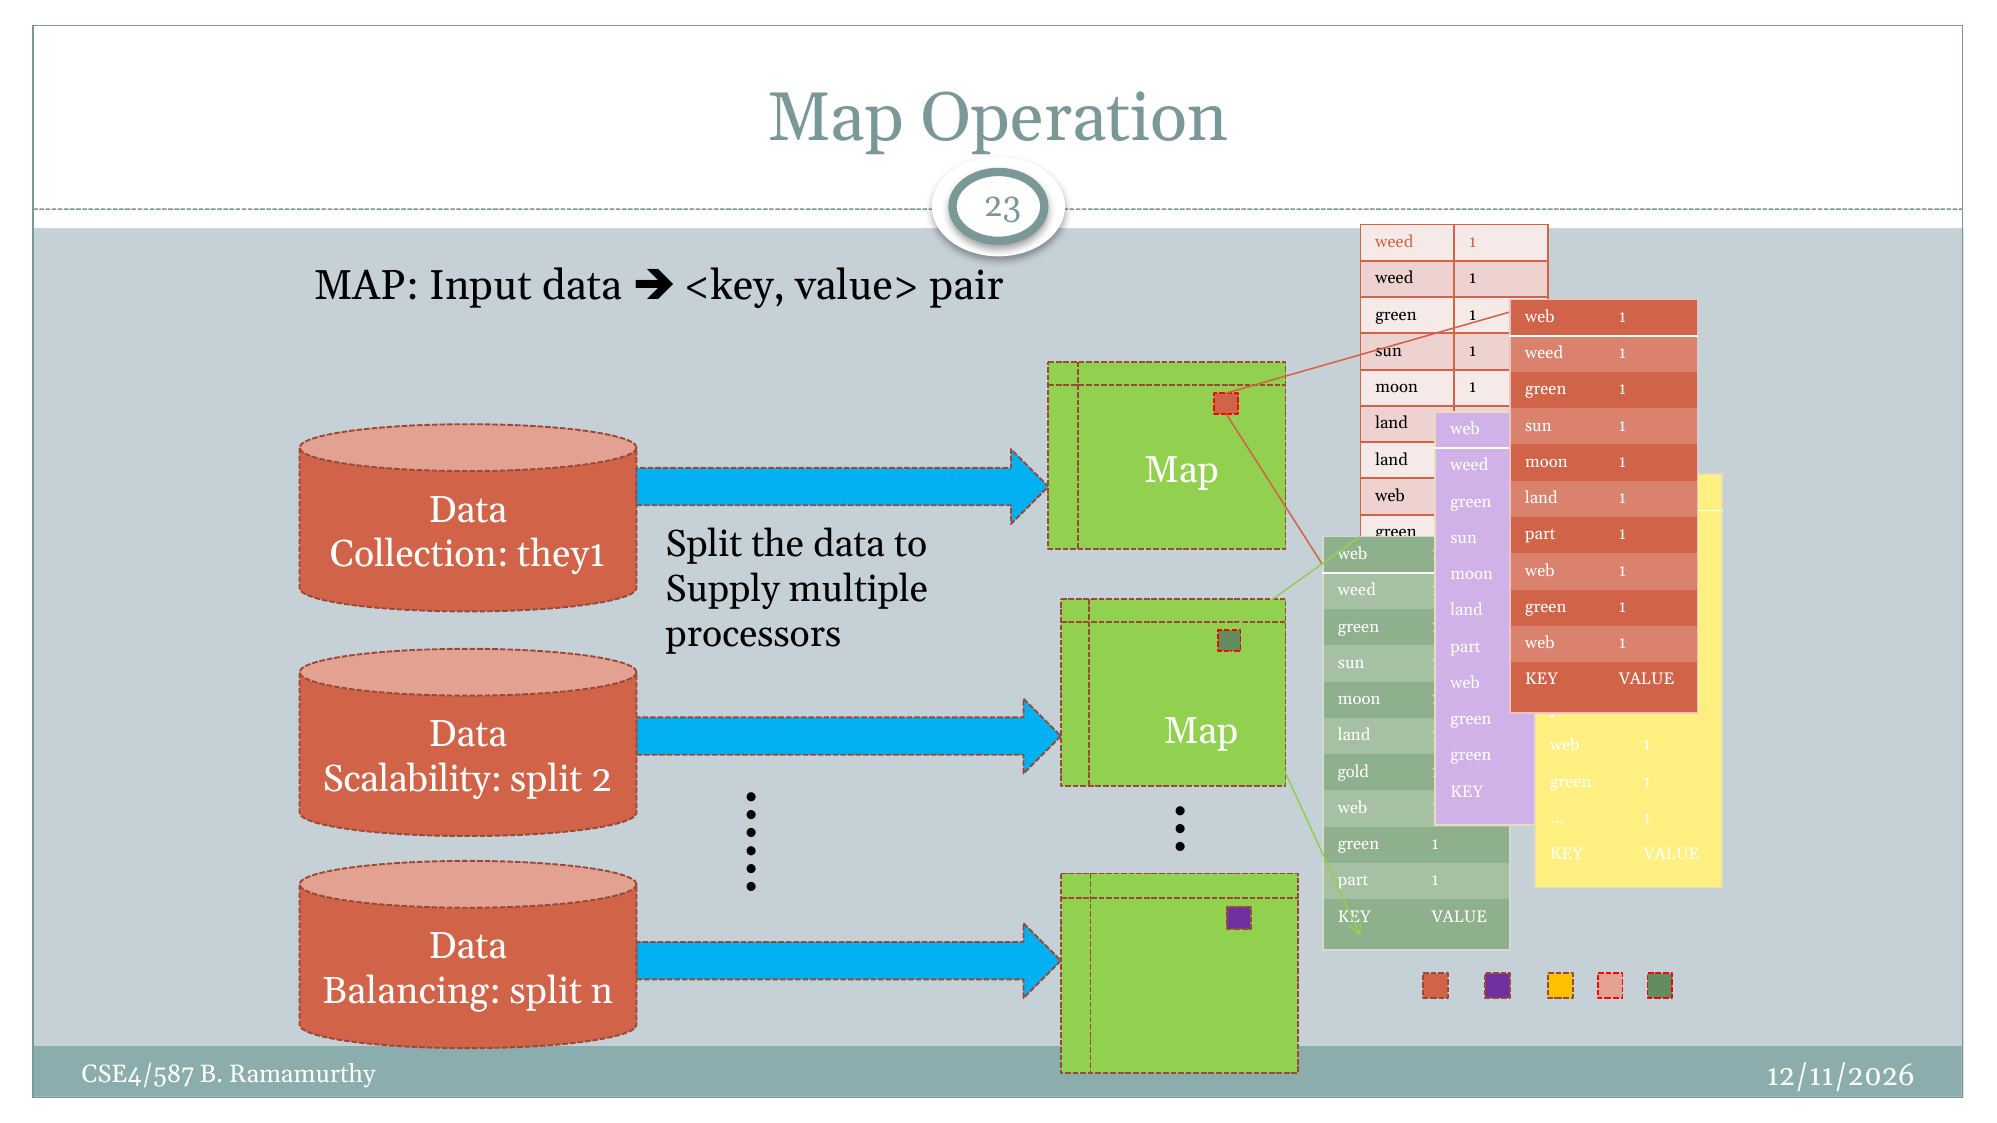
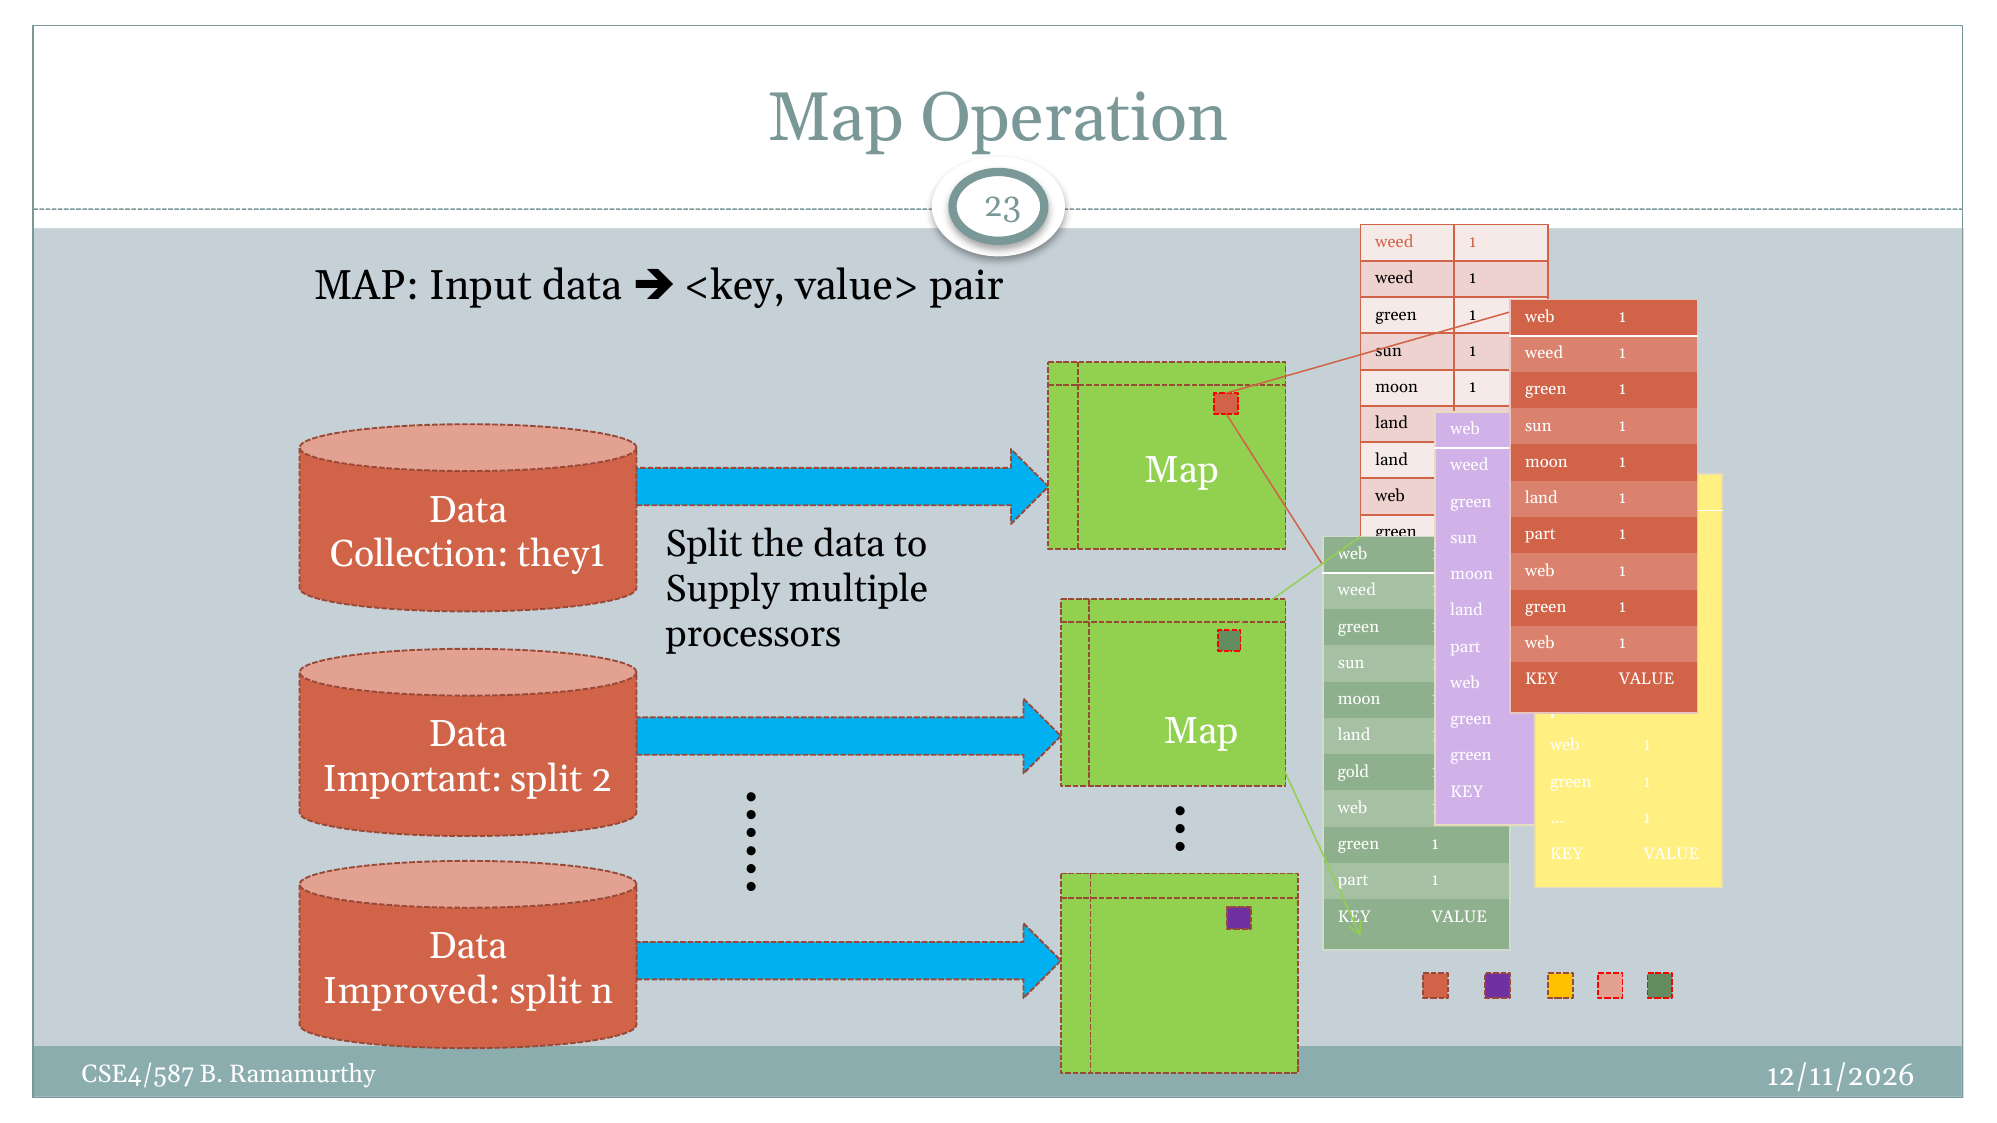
Scalability: Scalability -> Important
Balancing: Balancing -> Improved
